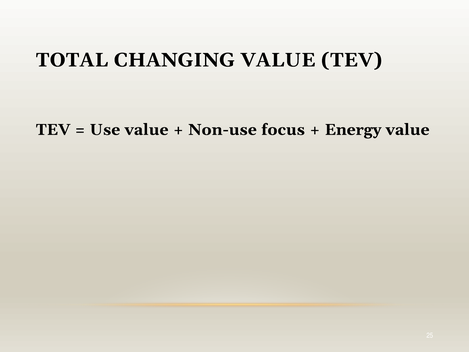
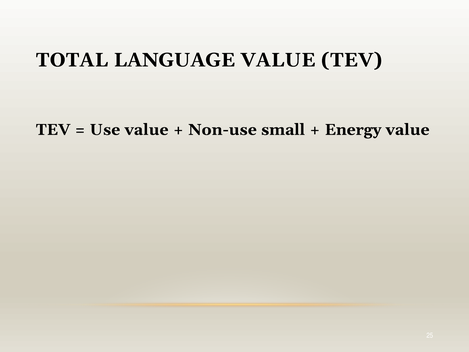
CHANGING: CHANGING -> LANGUAGE
focus: focus -> small
